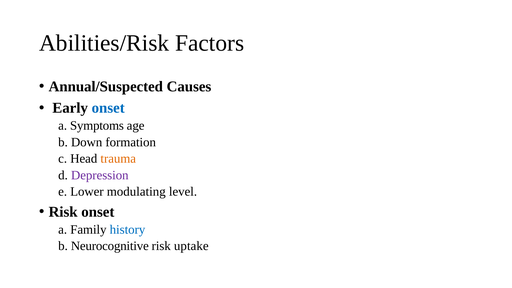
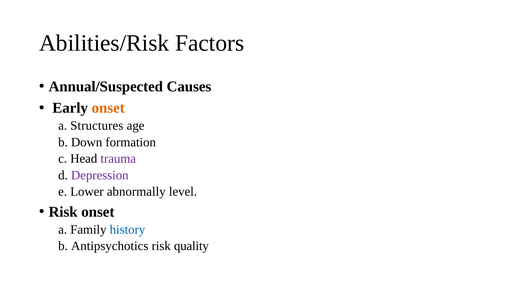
onset at (108, 108) colour: blue -> orange
Symptoms: Symptoms -> Structures
trauma colour: orange -> purple
modulating: modulating -> abnormally
Neurocognitive: Neurocognitive -> Antipsychotics
uptake: uptake -> quality
